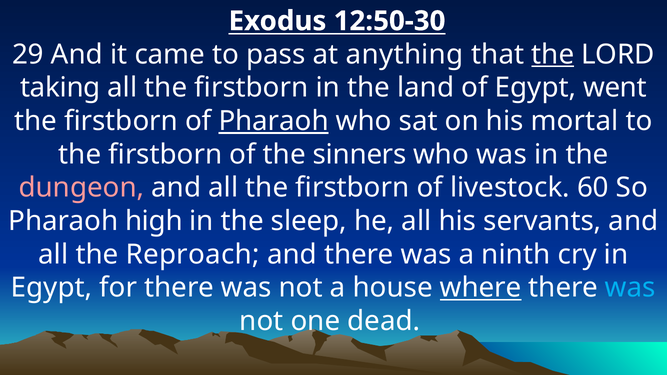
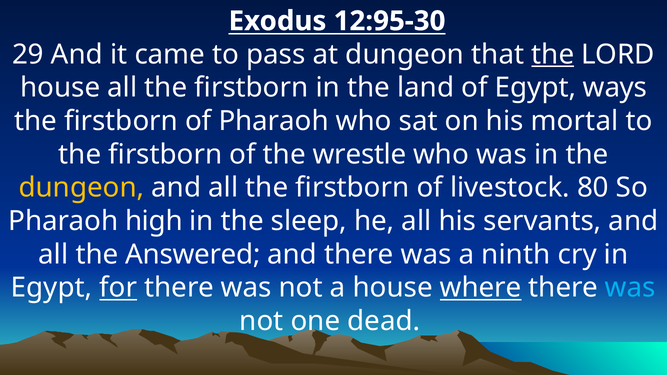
12:50-30: 12:50-30 -> 12:95-30
at anything: anything -> dungeon
taking at (60, 88): taking -> house
went: went -> ways
Pharaoh at (274, 121) underline: present -> none
sinners: sinners -> wrestle
dungeon at (81, 188) colour: pink -> yellow
60: 60 -> 80
Reproach: Reproach -> Answered
for underline: none -> present
